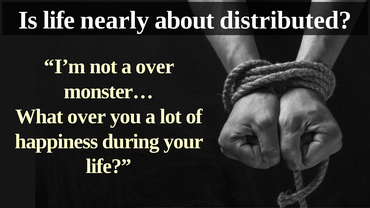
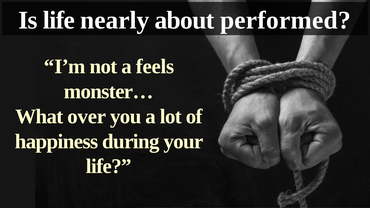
distributed: distributed -> performed
a over: over -> feels
